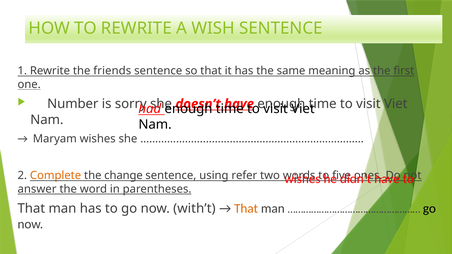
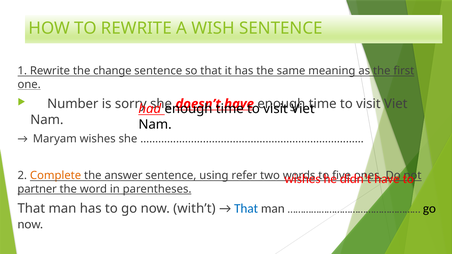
friends: friends -> change
change: change -> answer
answer: answer -> partner
That at (246, 209) colour: orange -> blue
